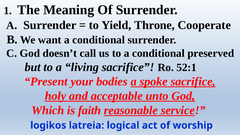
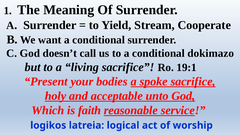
Throne: Throne -> Stream
preserved: preserved -> dokimazo
52:1: 52:1 -> 19:1
